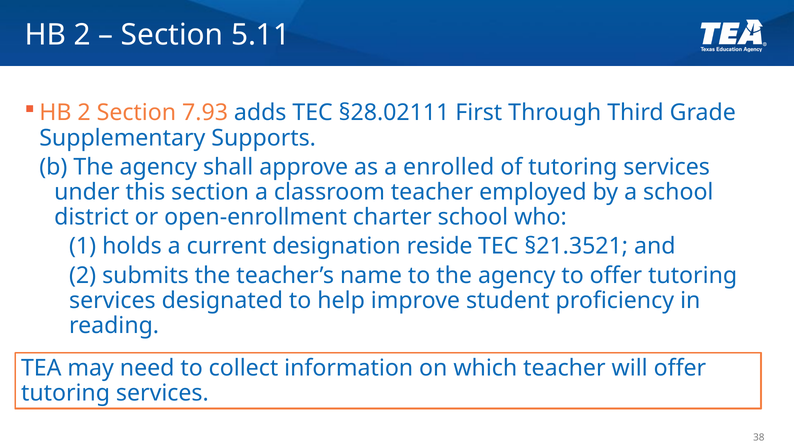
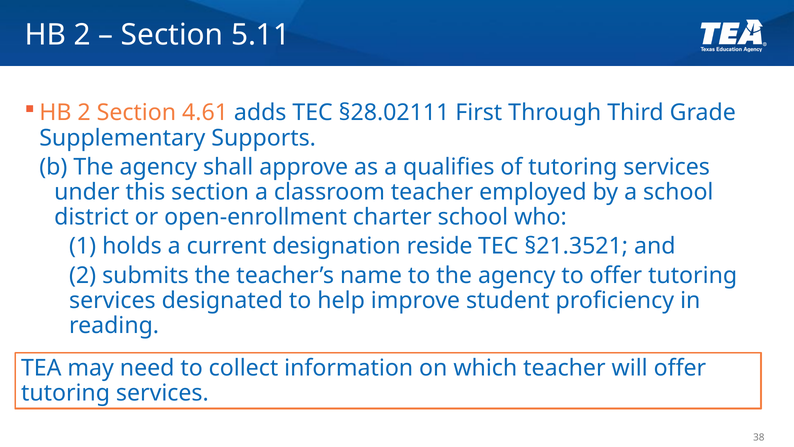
7.93: 7.93 -> 4.61
enrolled: enrolled -> qualifies
